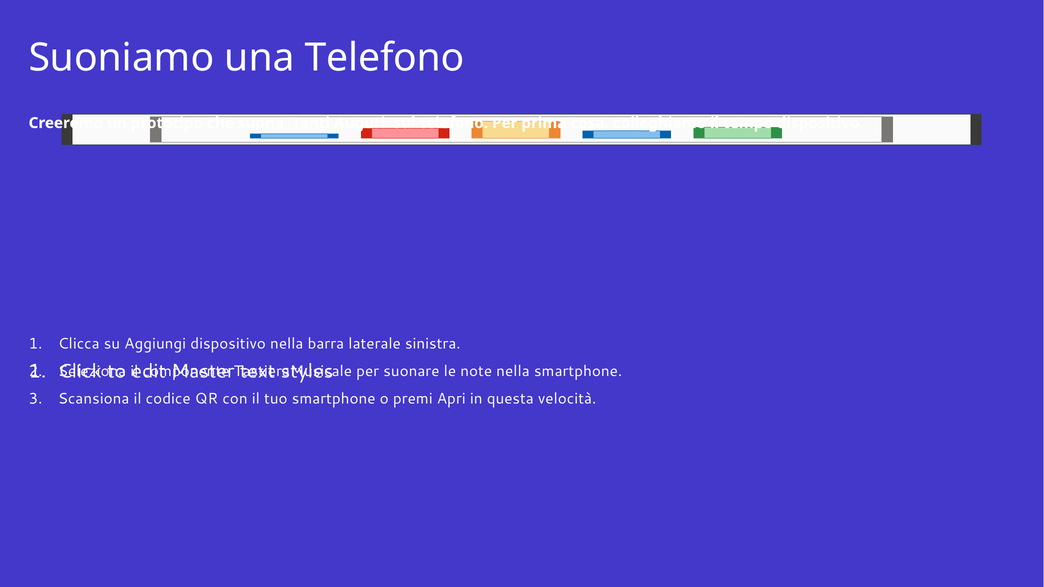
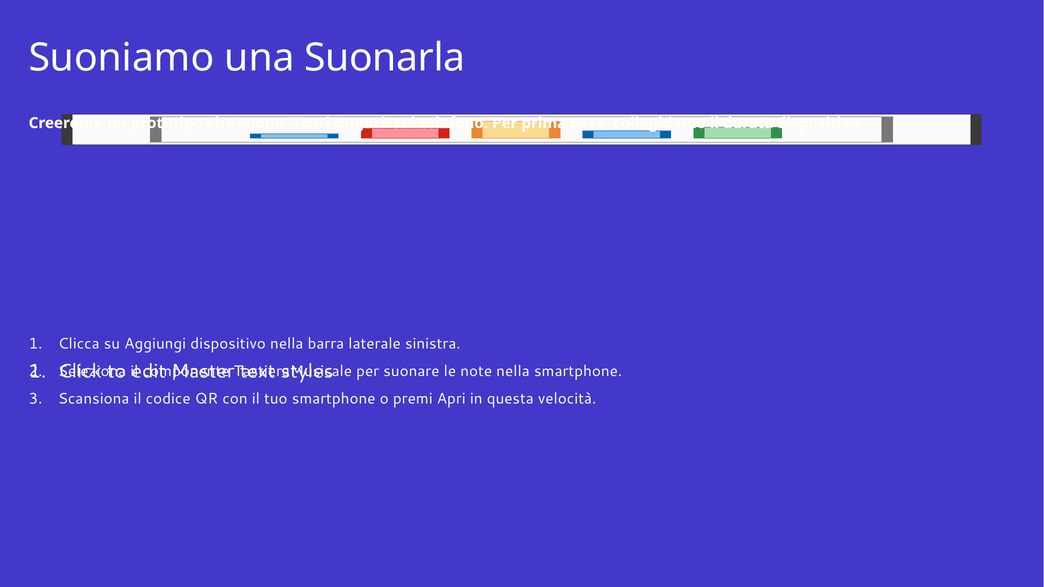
una Telefono: Telefono -> Suonarla
tempo: tempo -> durata
